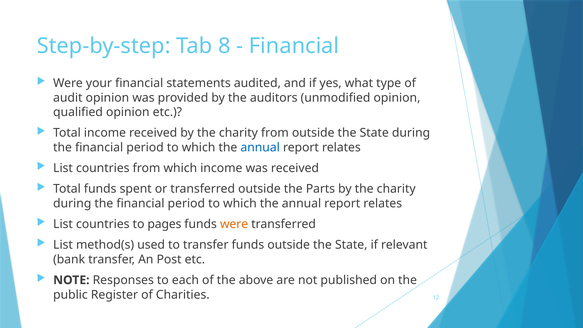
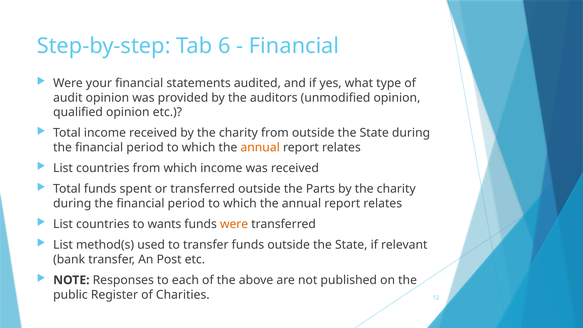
8: 8 -> 6
annual at (260, 148) colour: blue -> orange
pages: pages -> wants
